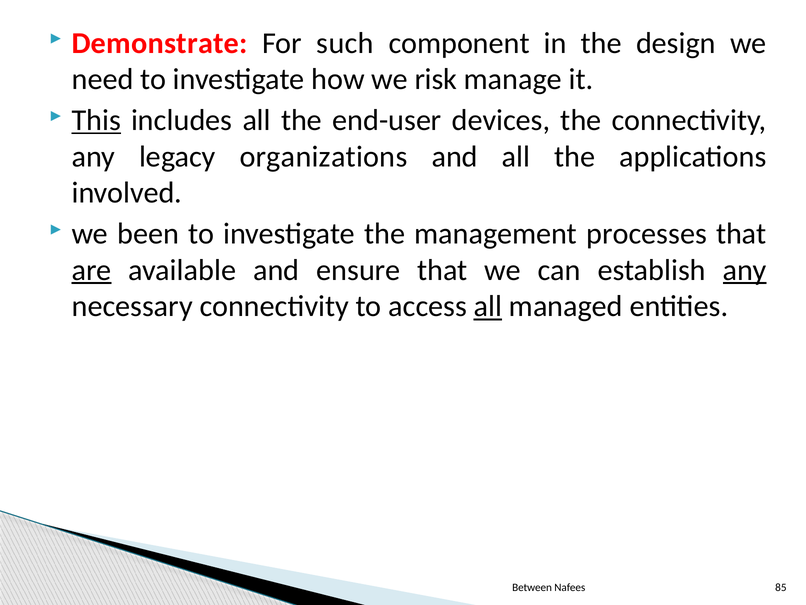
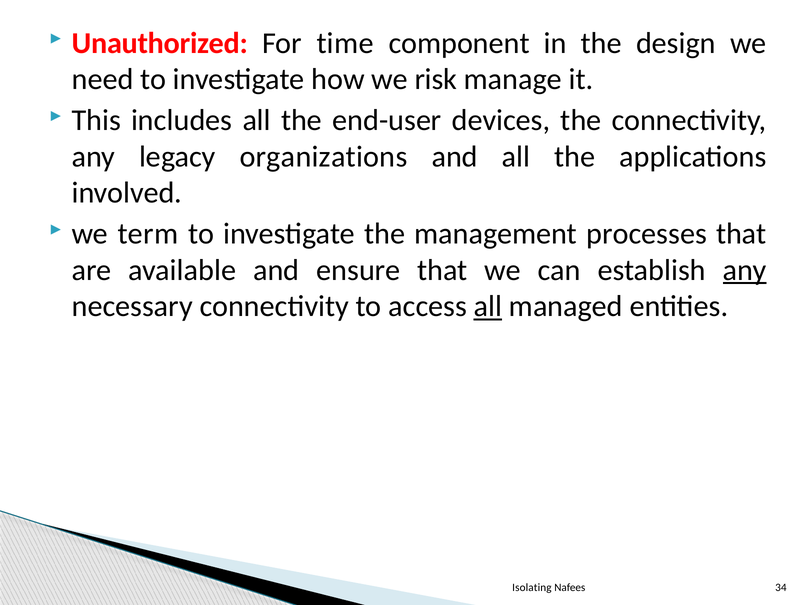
Demonstrate: Demonstrate -> Unauthorized
such: such -> time
This underline: present -> none
been: been -> term
are underline: present -> none
Between: Between -> Isolating
85: 85 -> 34
